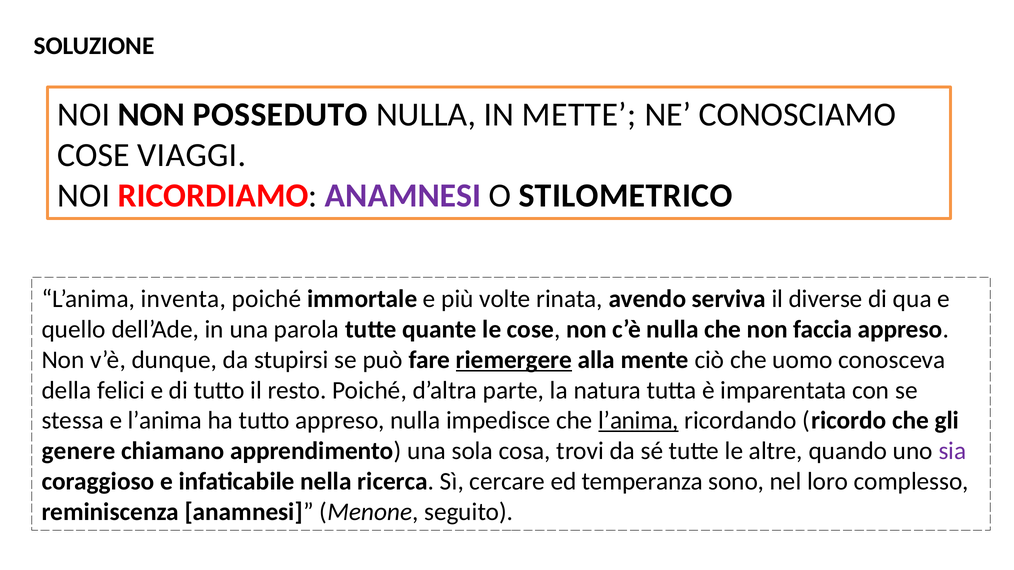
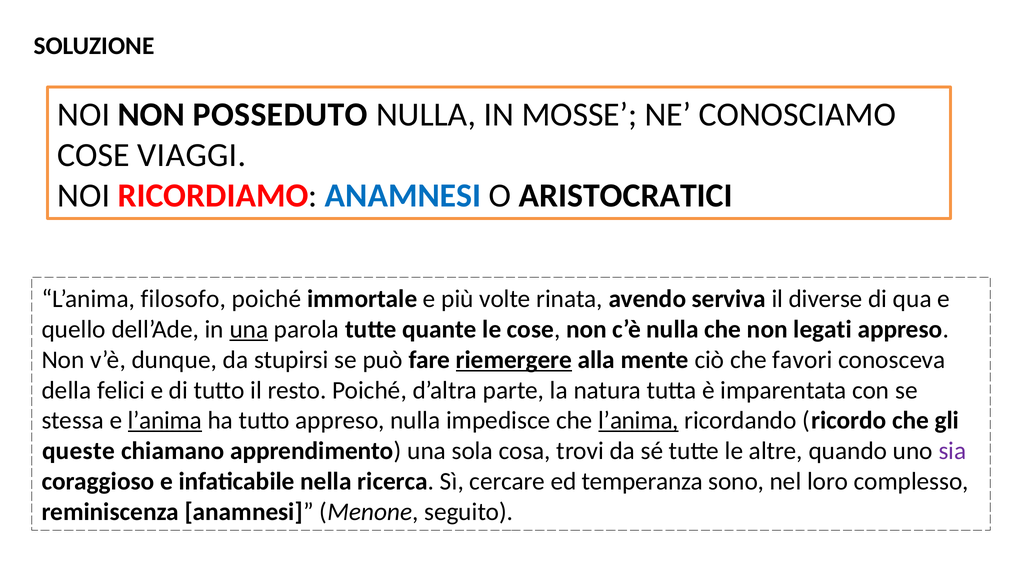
METTE: METTE -> MOSSE
ANAMNESI at (403, 196) colour: purple -> blue
STILOMETRICO: STILOMETRICO -> ARISTOCRATICI
inventa: inventa -> filosofo
una at (249, 330) underline: none -> present
faccia: faccia -> legati
uomo: uomo -> favori
l’anima at (165, 421) underline: none -> present
genere: genere -> queste
